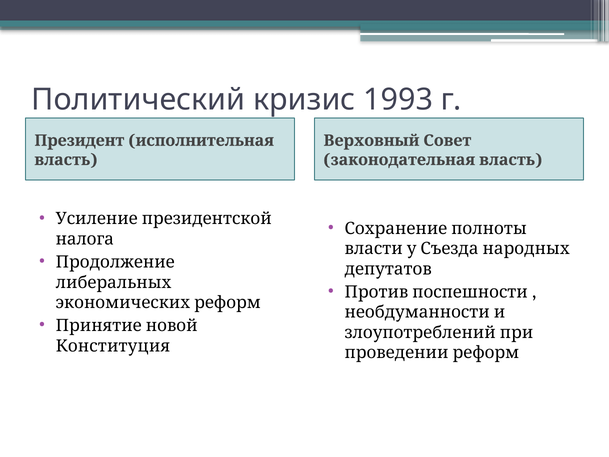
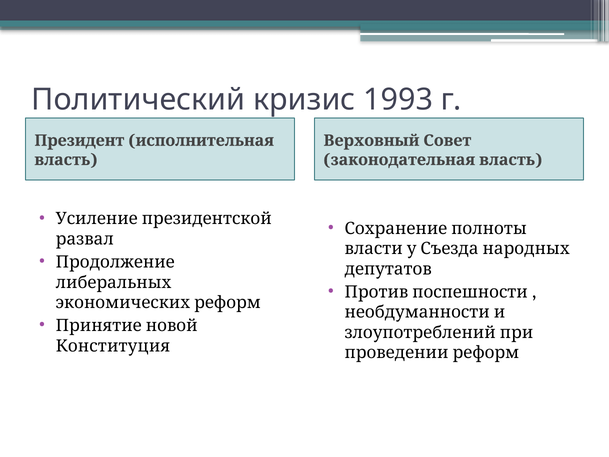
налога: налога -> развал
